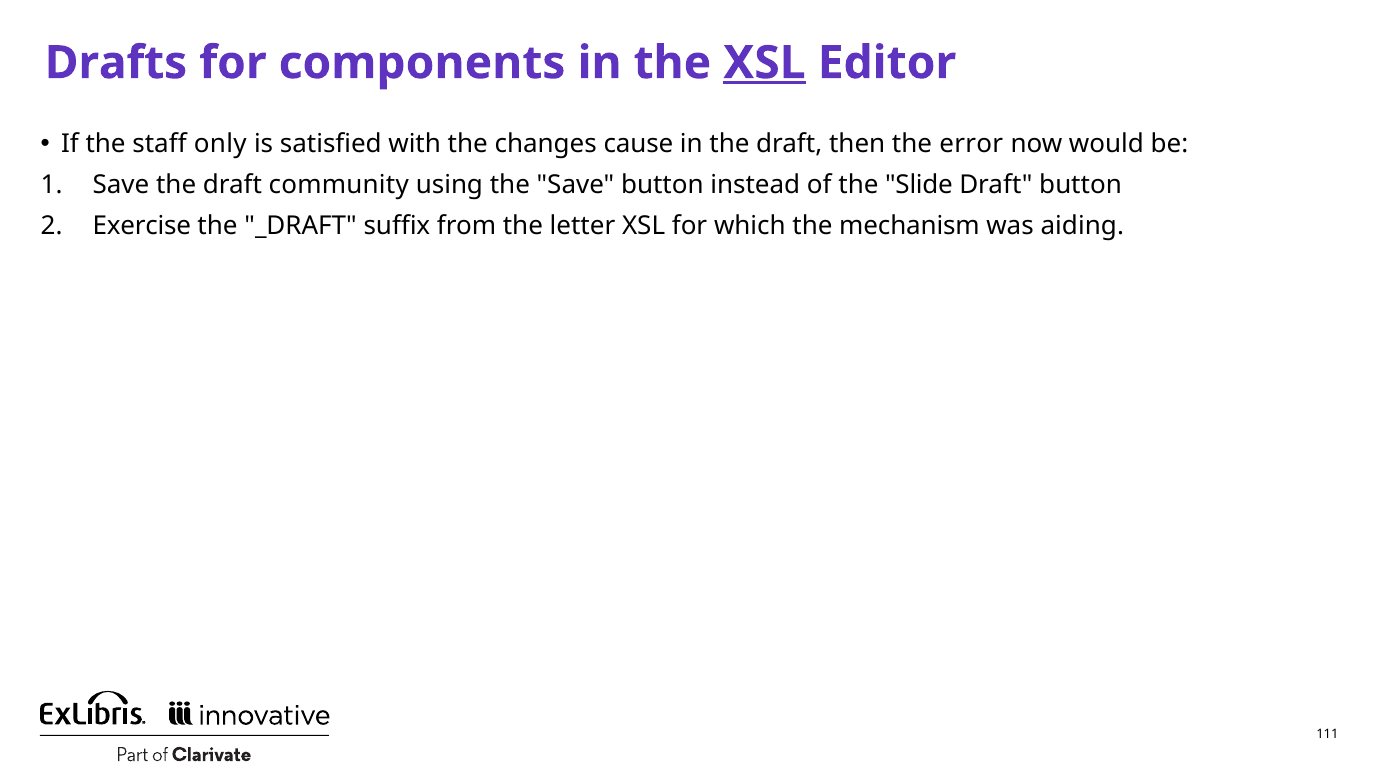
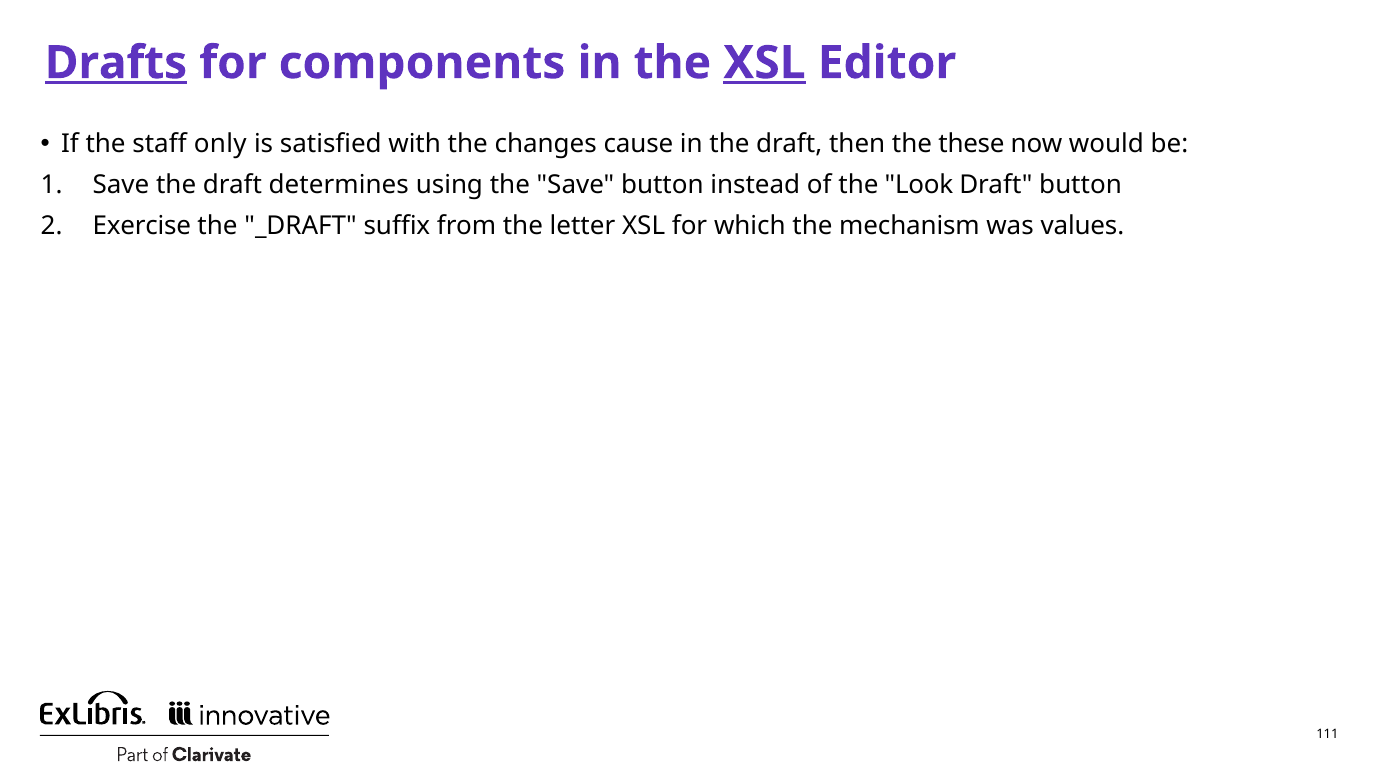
Drafts underline: none -> present
error: error -> these
community: community -> determines
Slide: Slide -> Look
aiding: aiding -> values
